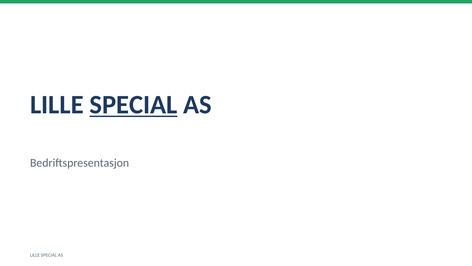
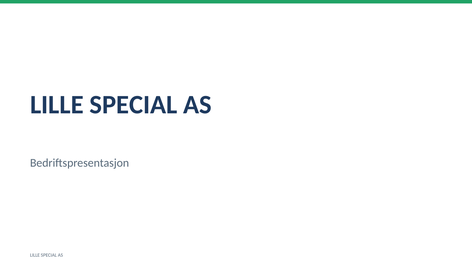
SPECIAL at (133, 105) underline: present -> none
